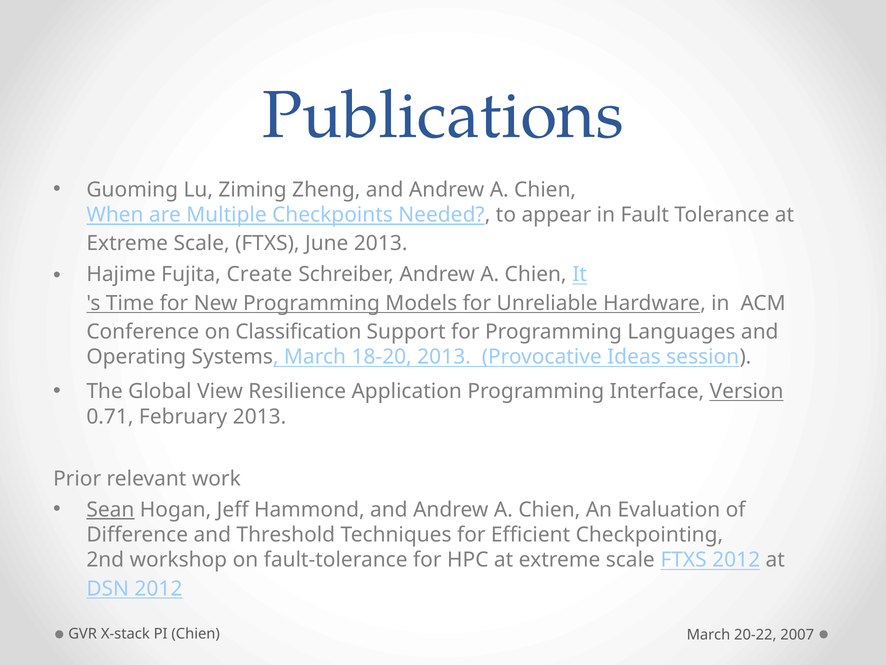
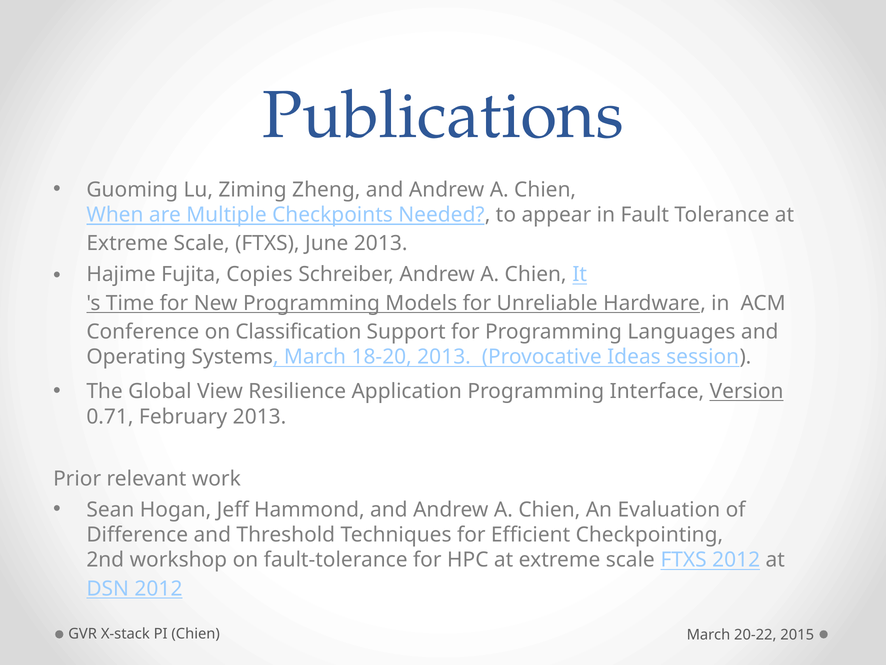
Create: Create -> Copies
Sean underline: present -> none
2007: 2007 -> 2015
